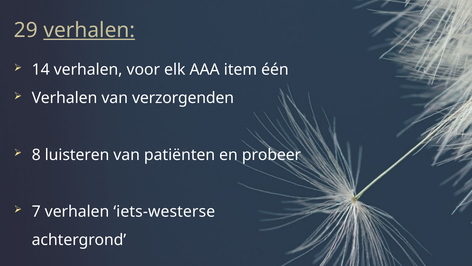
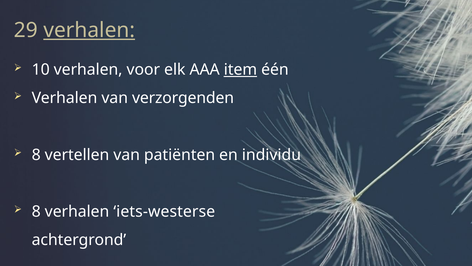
14: 14 -> 10
item underline: none -> present
luisteren: luisteren -> vertellen
probeer: probeer -> individu
7 at (36, 211): 7 -> 8
